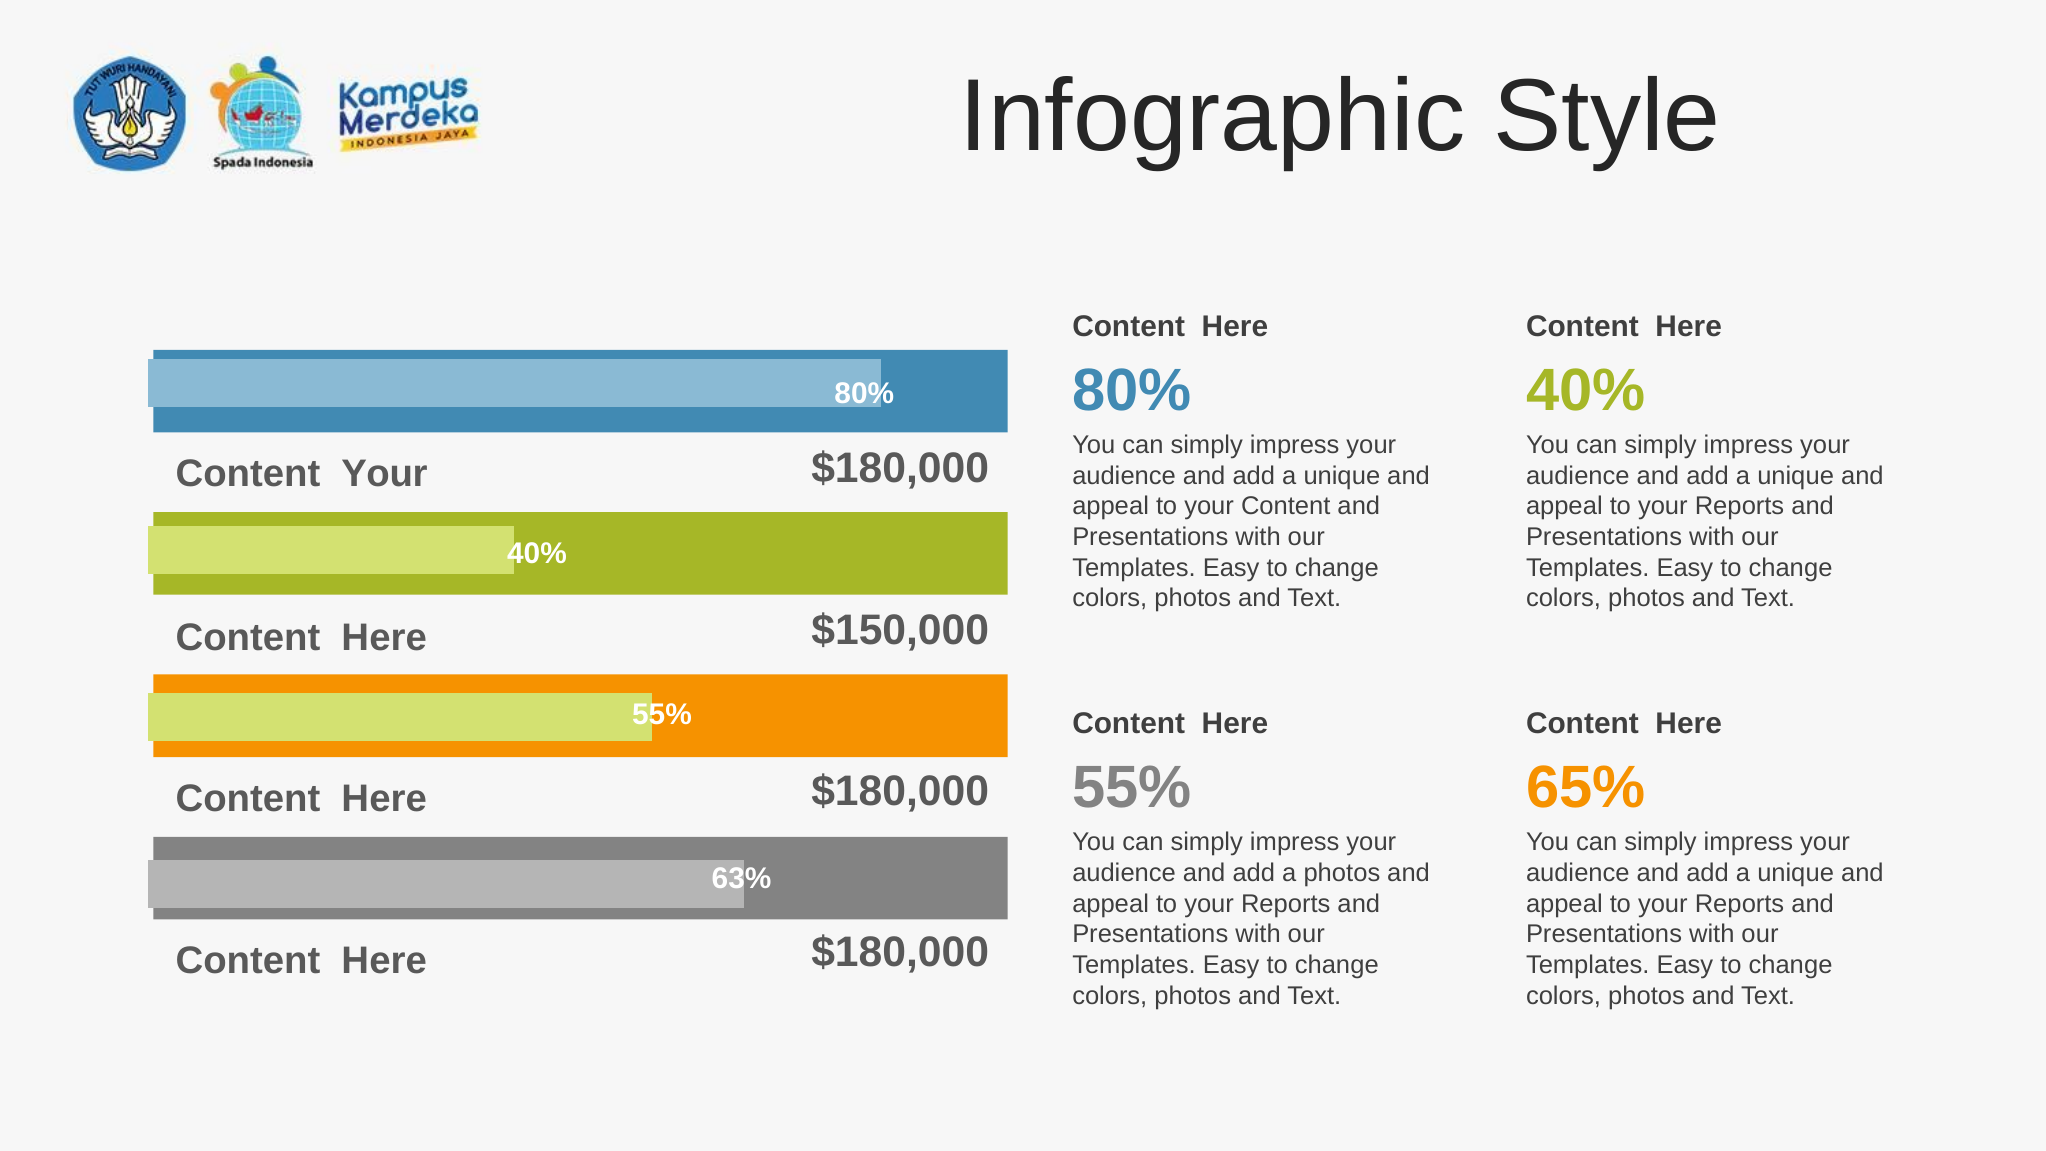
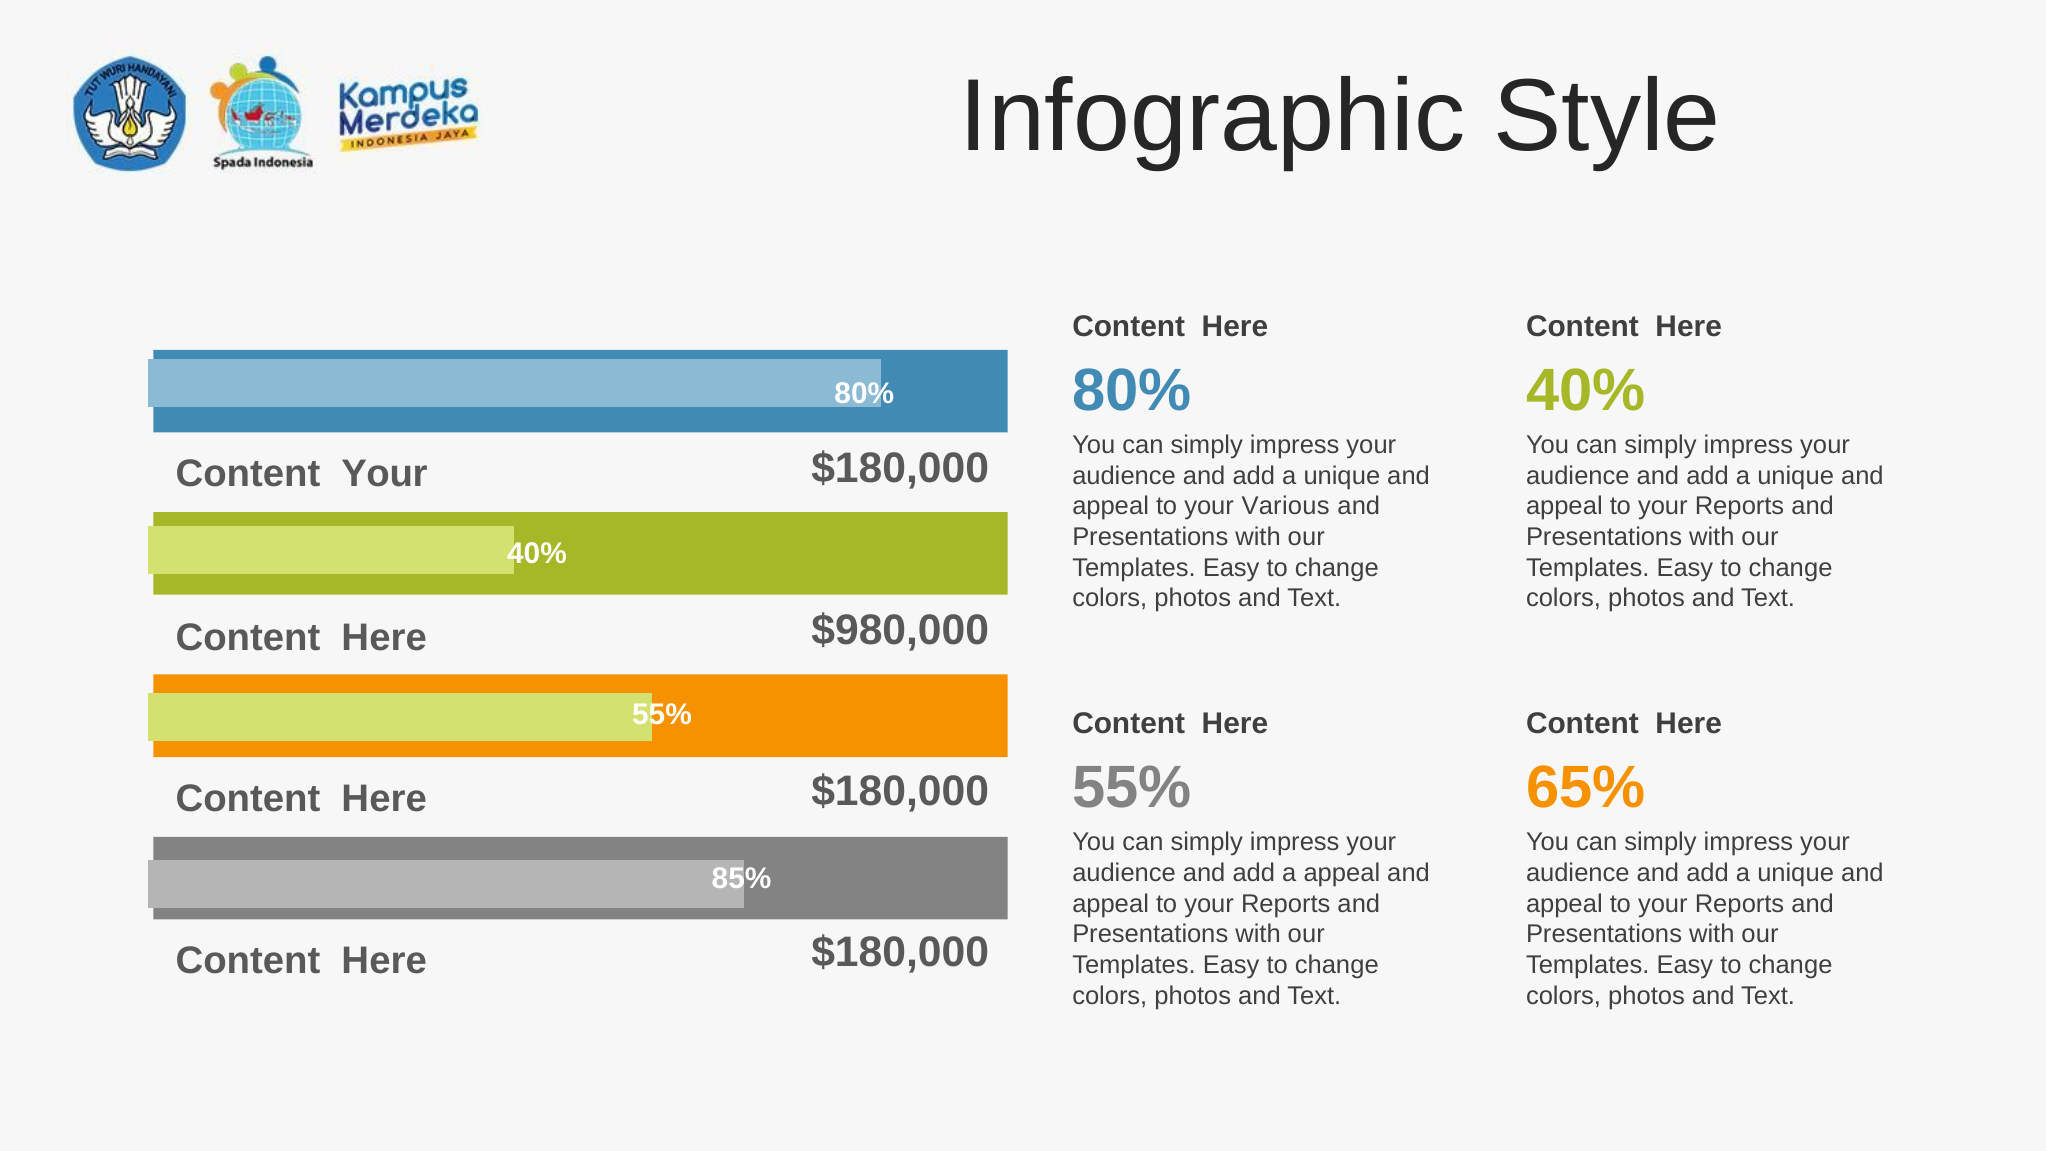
to your Content: Content -> Various
$150,000: $150,000 -> $980,000
a photos: photos -> appeal
63%: 63% -> 85%
